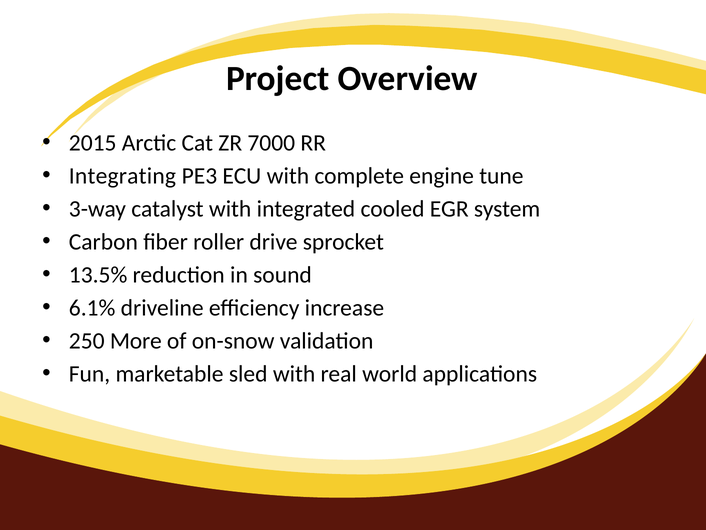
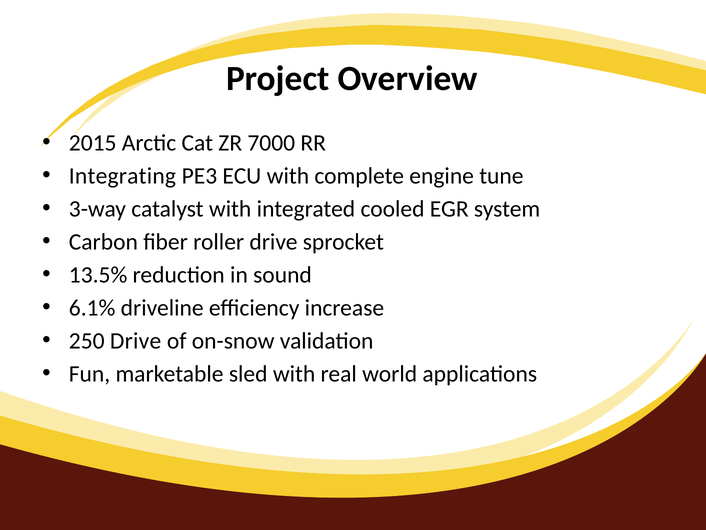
250 More: More -> Drive
